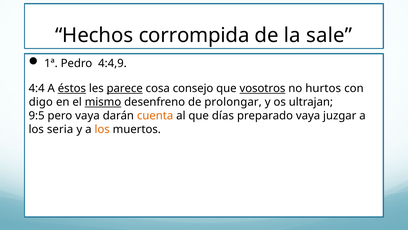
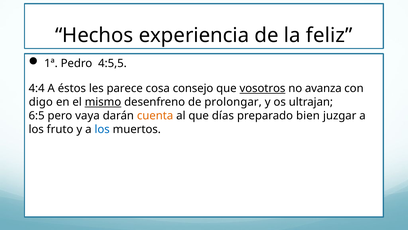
corrompida: corrompida -> experiencia
sale: sale -> feliz
4:4,9: 4:4,9 -> 4:5,5
éstos underline: present -> none
parece underline: present -> none
hurtos: hurtos -> avanza
9:5: 9:5 -> 6:5
preparado vaya: vaya -> bien
seria: seria -> fruto
los at (102, 129) colour: orange -> blue
